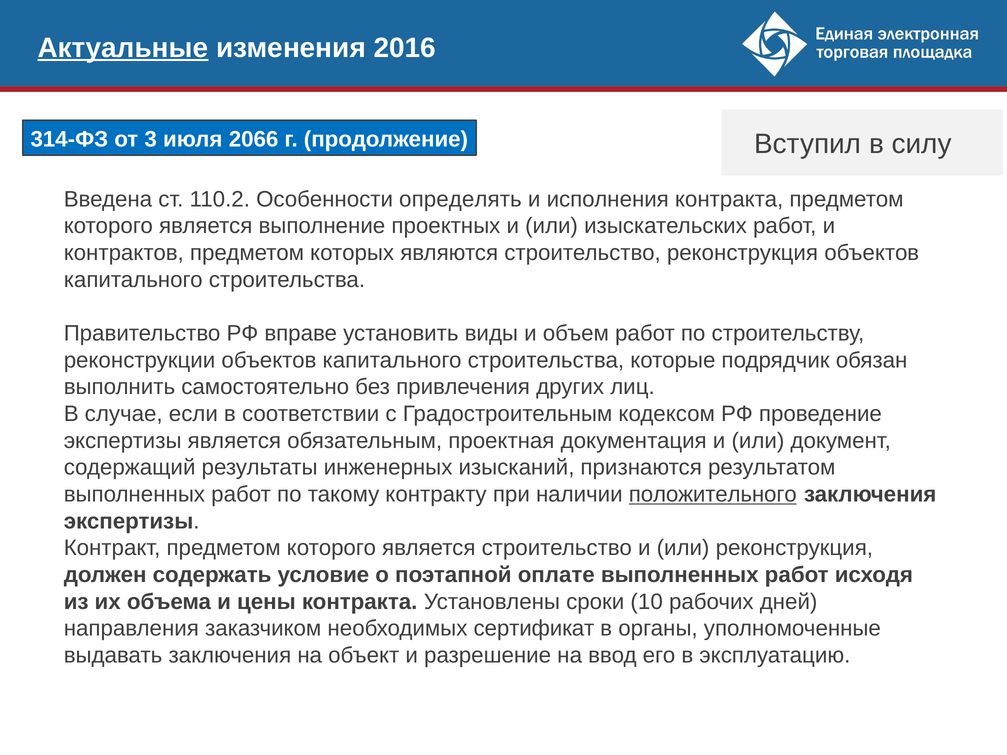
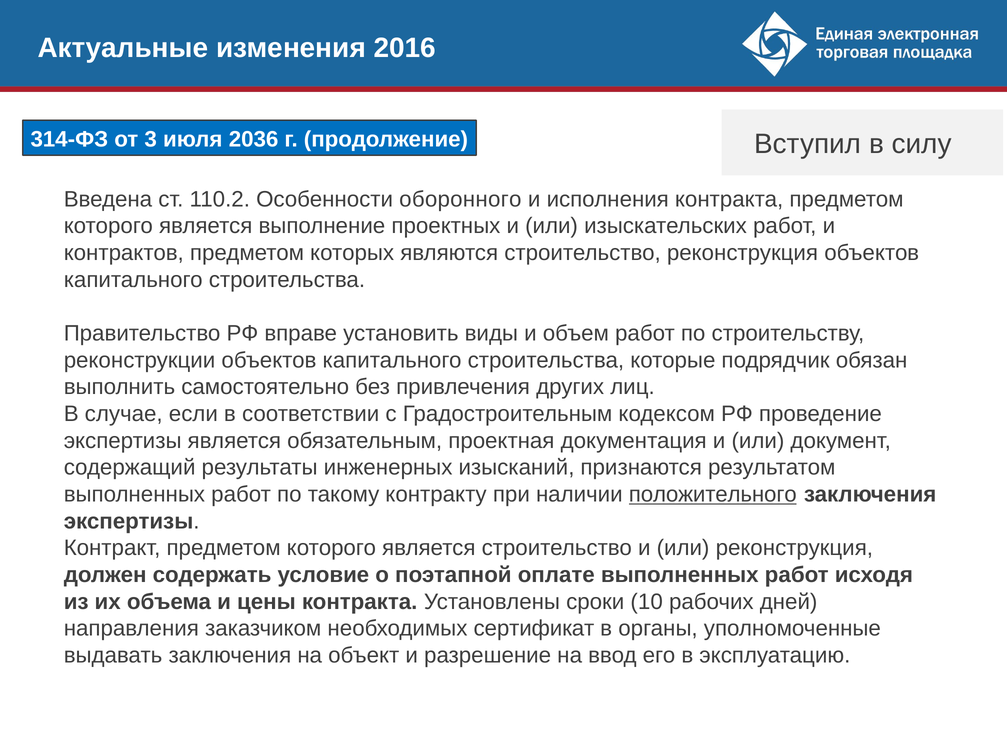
Актуальные underline: present -> none
2066: 2066 -> 2036
определять: определять -> оборонного
